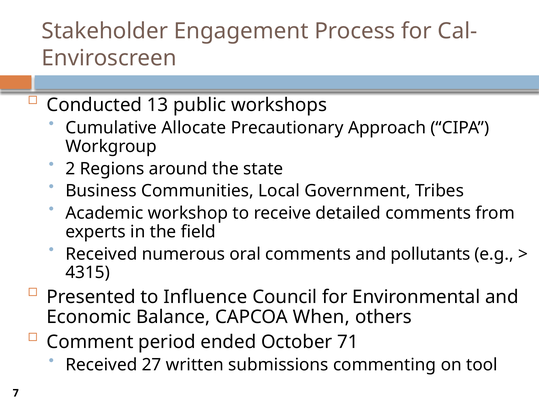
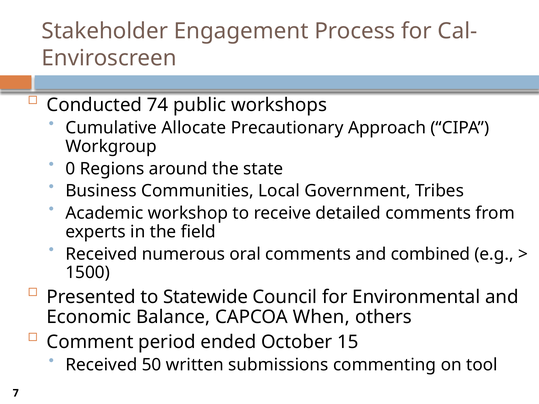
13: 13 -> 74
2: 2 -> 0
pollutants: pollutants -> combined
4315: 4315 -> 1500
Influence: Influence -> Statewide
71: 71 -> 15
27: 27 -> 50
